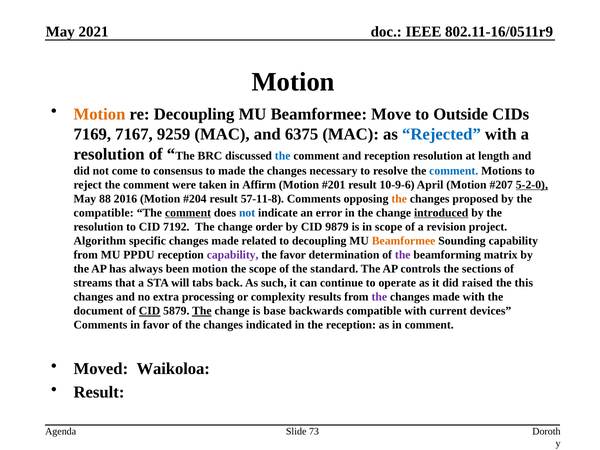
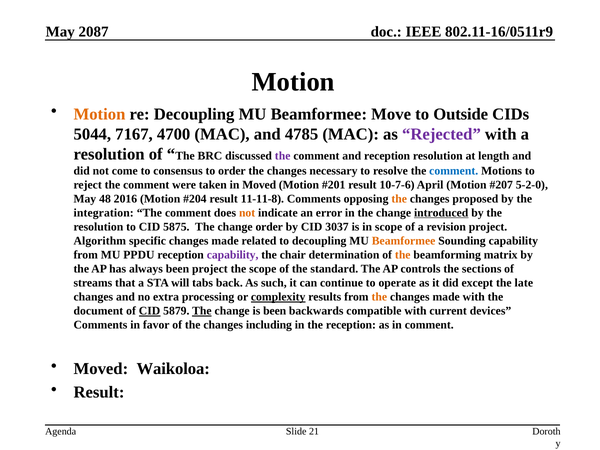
2021: 2021 -> 2087
7169: 7169 -> 5044
9259: 9259 -> 4700
6375: 6375 -> 4785
Rejected colour: blue -> purple
the at (283, 156) colour: blue -> purple
to made: made -> order
in Affirm: Affirm -> Moved
10-9-6: 10-9-6 -> 10-7-6
5-2-0 underline: present -> none
88: 88 -> 48
57-11-8: 57-11-8 -> 11-11-8
compatible at (104, 213): compatible -> integration
comment at (188, 213) underline: present -> none
not at (247, 213) colour: blue -> orange
7192: 7192 -> 5875
9879: 9879 -> 3037
the favor: favor -> chair
the at (403, 255) colour: purple -> orange
been motion: motion -> project
raised: raised -> except
this: this -> late
complexity underline: none -> present
the at (379, 297) colour: purple -> orange
is base: base -> been
indicated: indicated -> including
73: 73 -> 21
